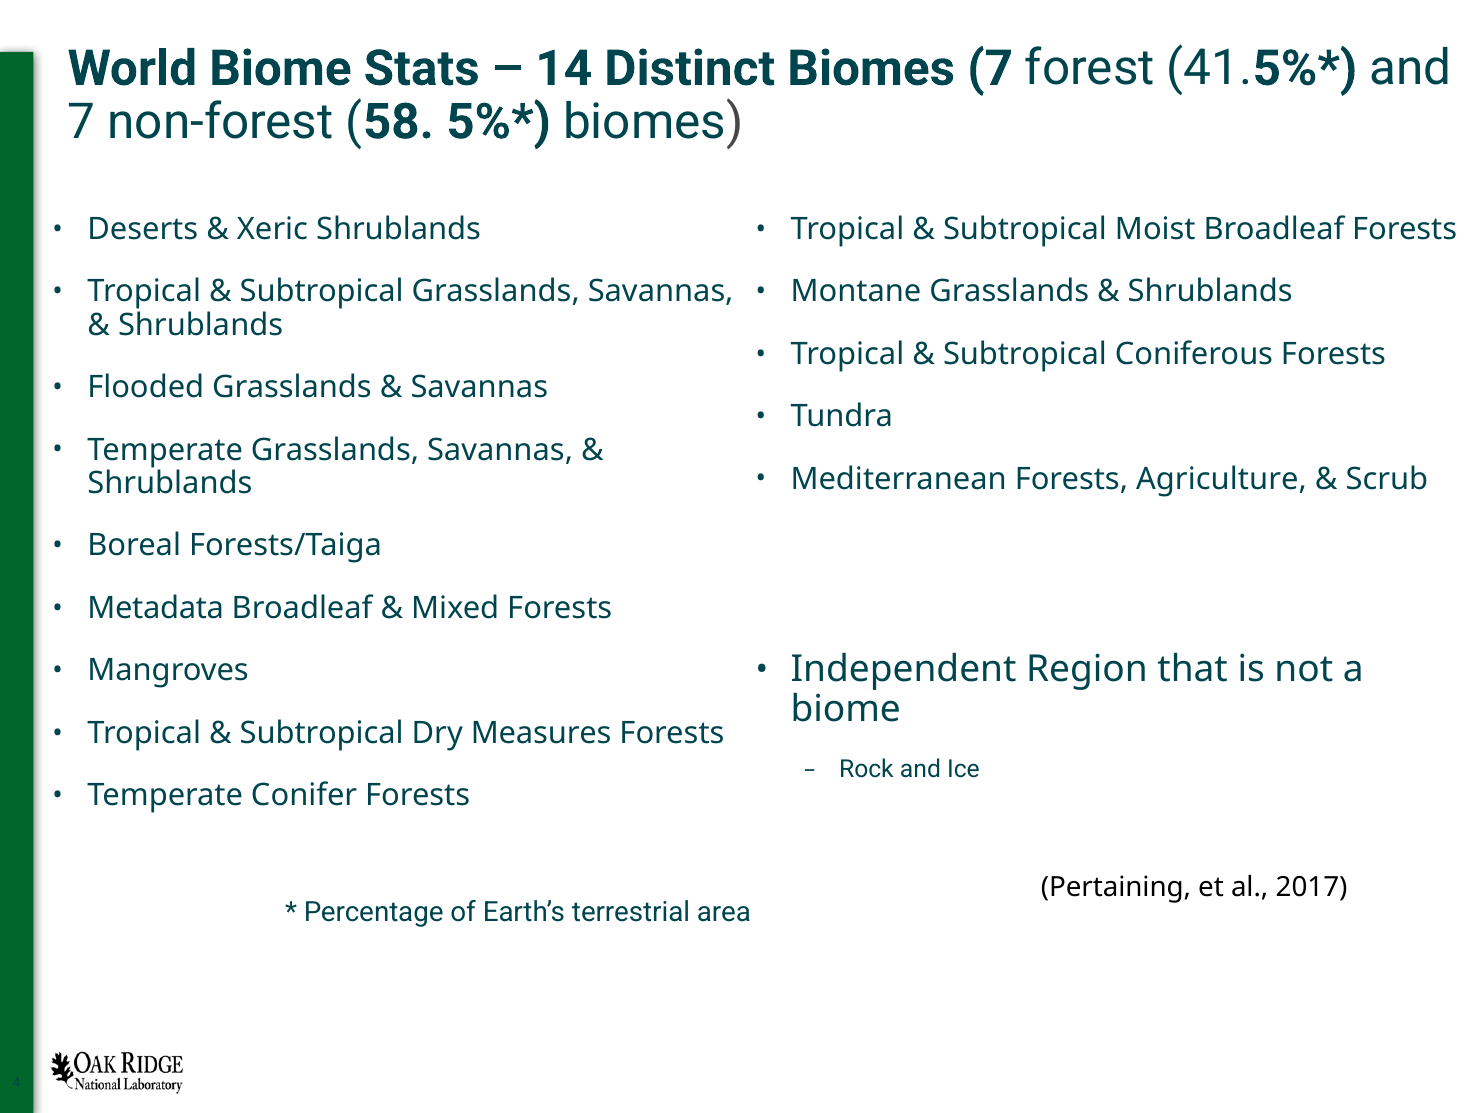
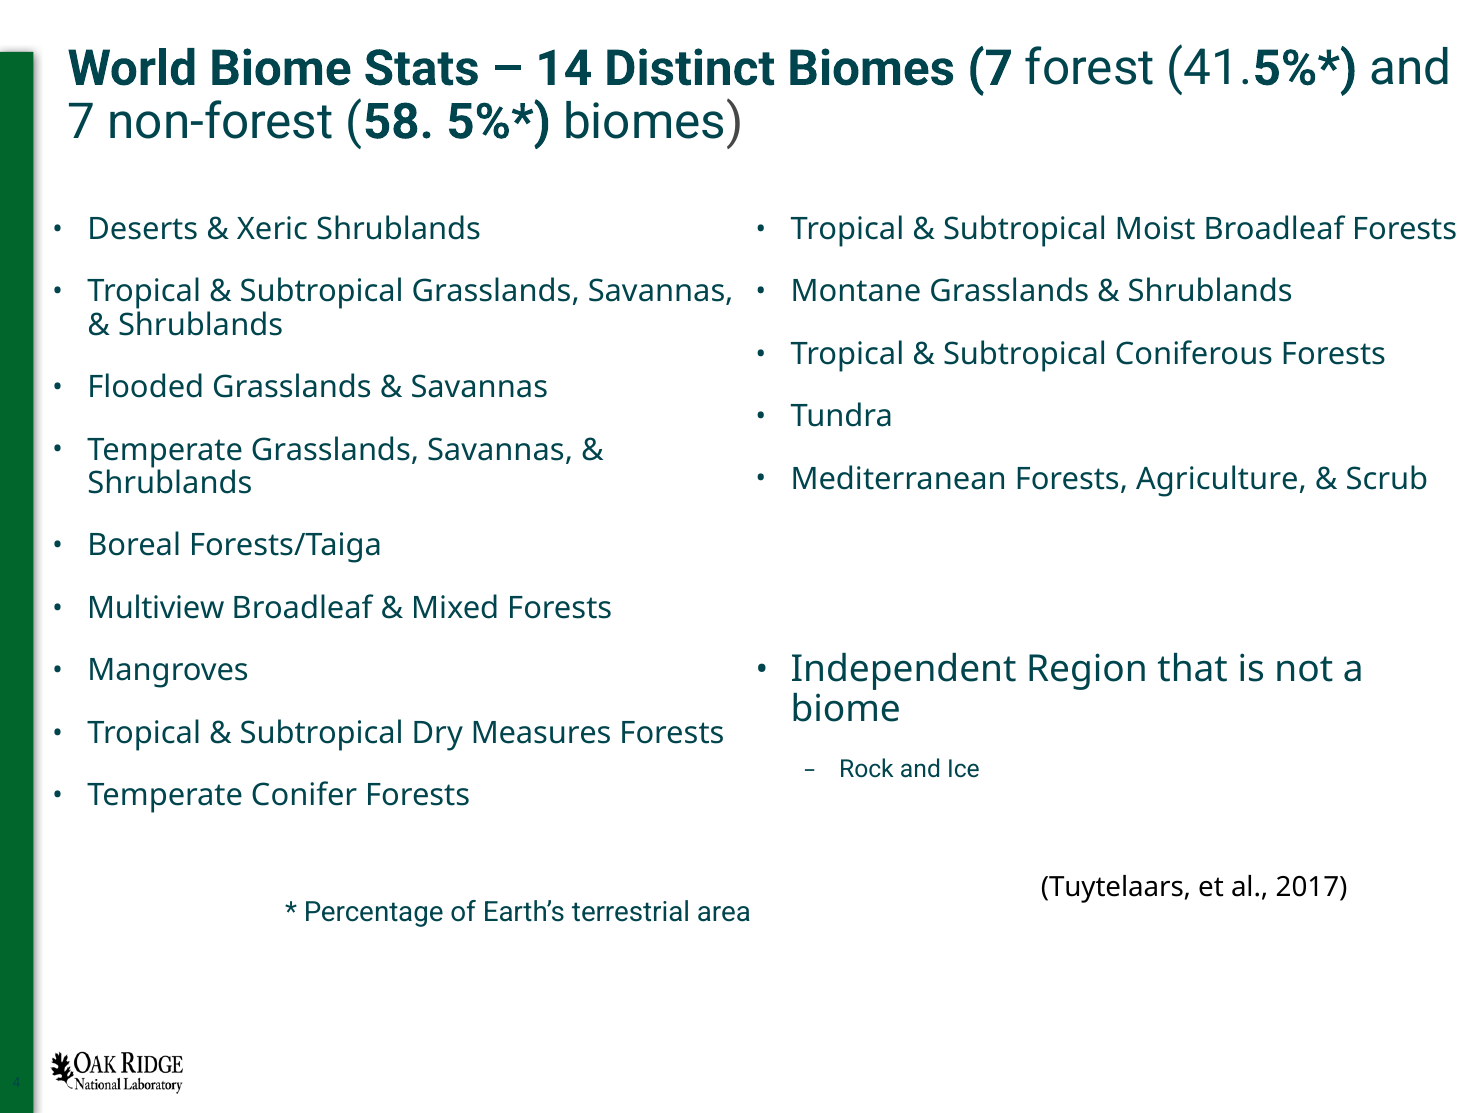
Metadata: Metadata -> Multiview
Pertaining: Pertaining -> Tuytelaars
